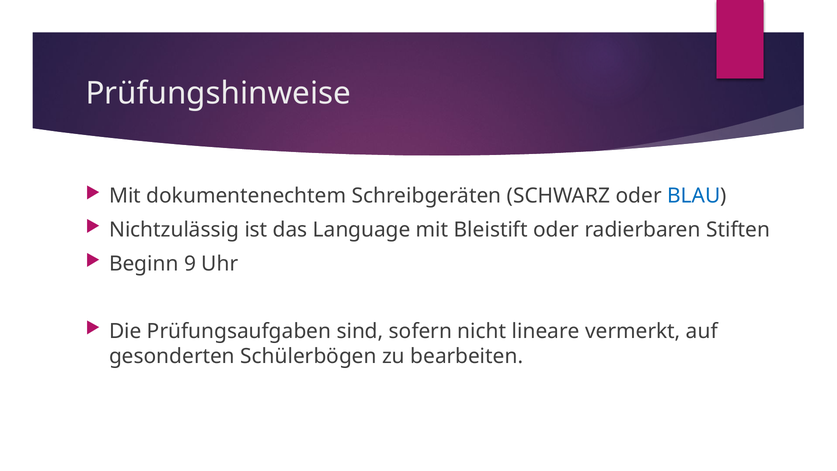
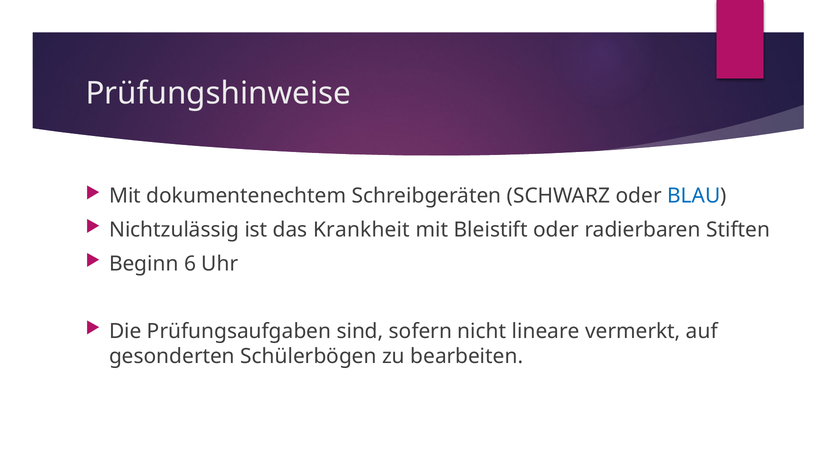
Language: Language -> Krankheit
9: 9 -> 6
